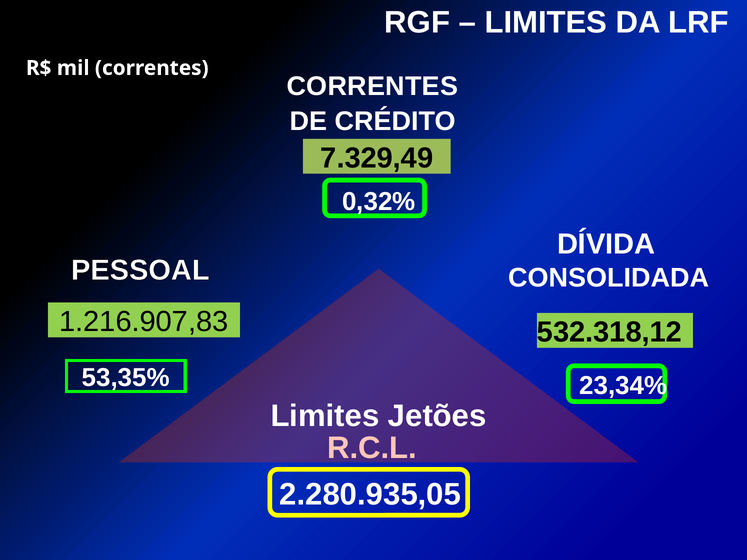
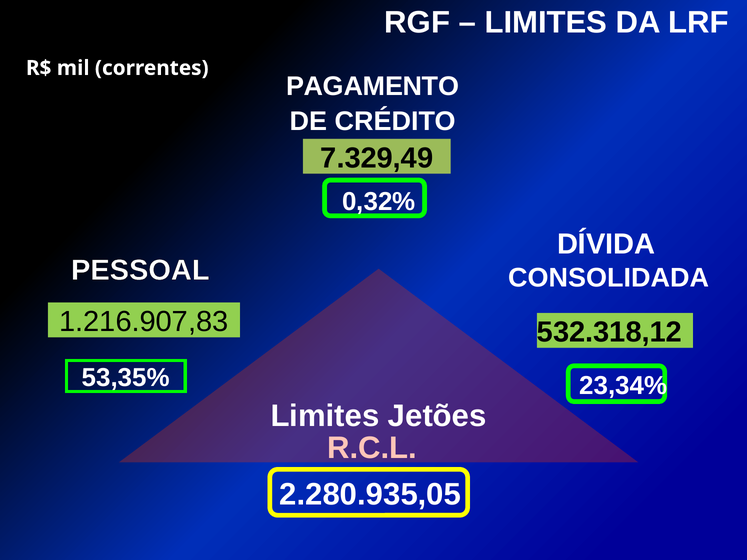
CORRENTES at (372, 86): CORRENTES -> PAGAMENTO
